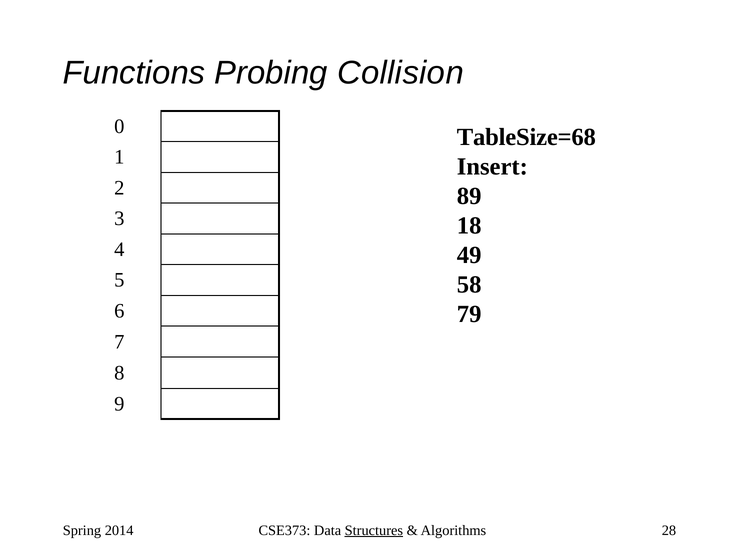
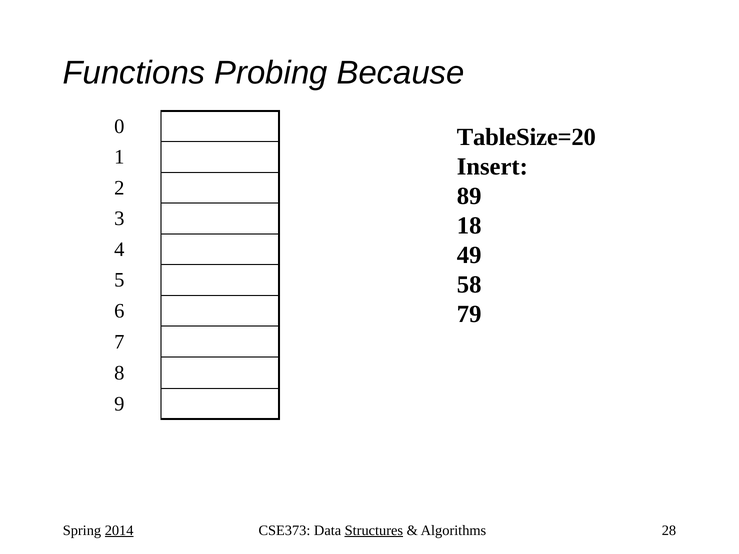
Collision: Collision -> Because
TableSize=68: TableSize=68 -> TableSize=20
2014 underline: none -> present
